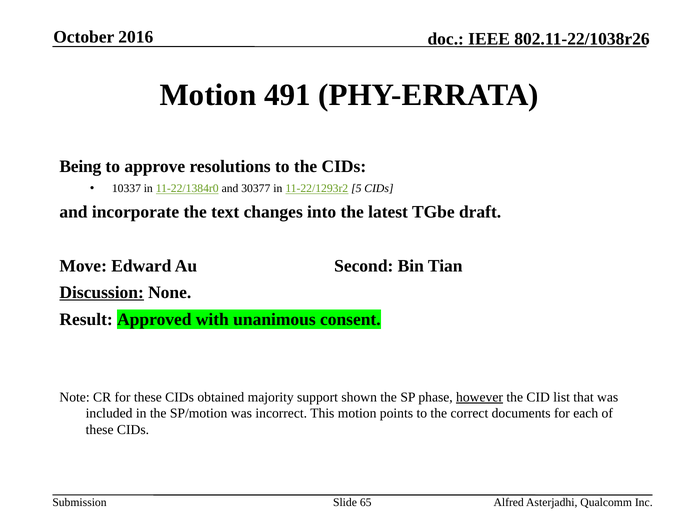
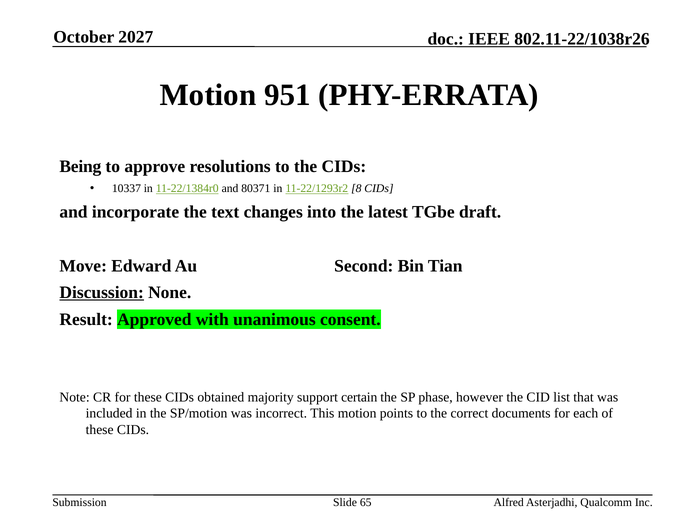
2016: 2016 -> 2027
491: 491 -> 951
30377: 30377 -> 80371
5: 5 -> 8
shown: shown -> certain
however underline: present -> none
